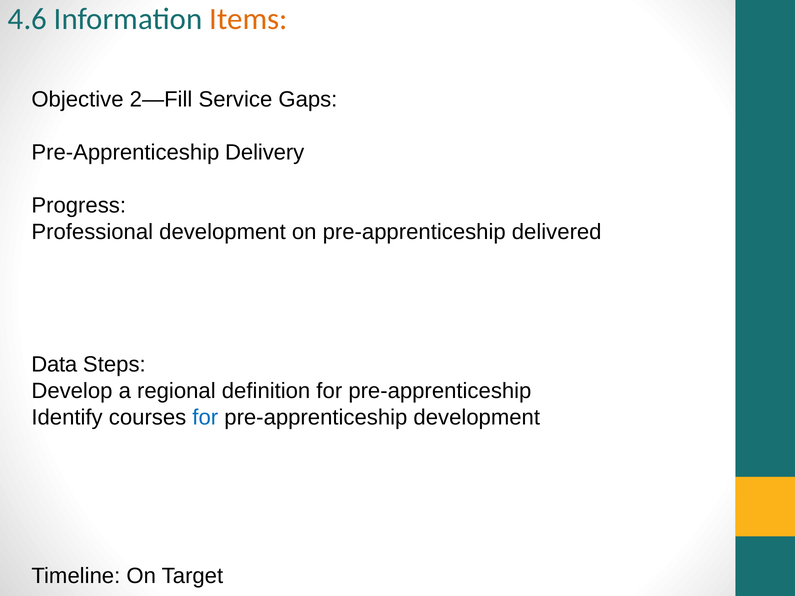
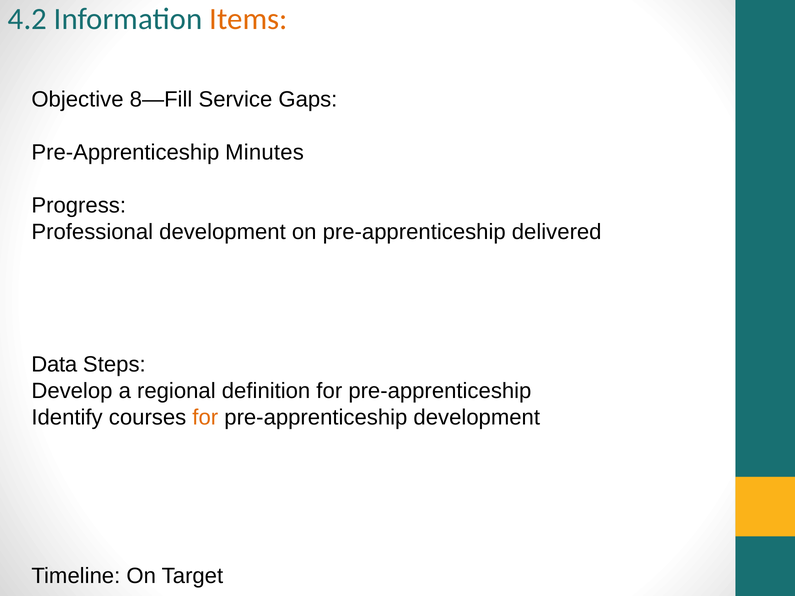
4.6: 4.6 -> 4.2
2—Fill: 2—Fill -> 8—Fill
Delivery: Delivery -> Minutes
for at (205, 418) colour: blue -> orange
